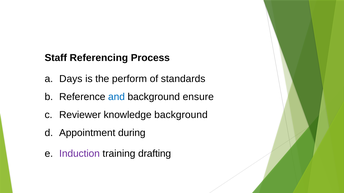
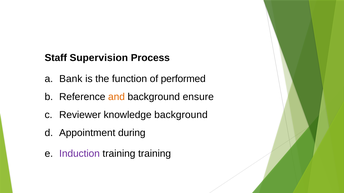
Referencing: Referencing -> Supervision
Days: Days -> Bank
perform: perform -> function
standards: standards -> performed
and colour: blue -> orange
training drafting: drafting -> training
